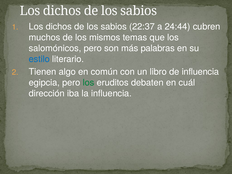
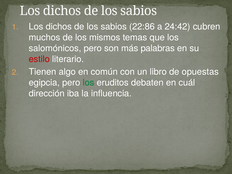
22:37: 22:37 -> 22:86
24:44: 24:44 -> 24:42
estilo colour: blue -> red
de influencia: influencia -> opuestas
